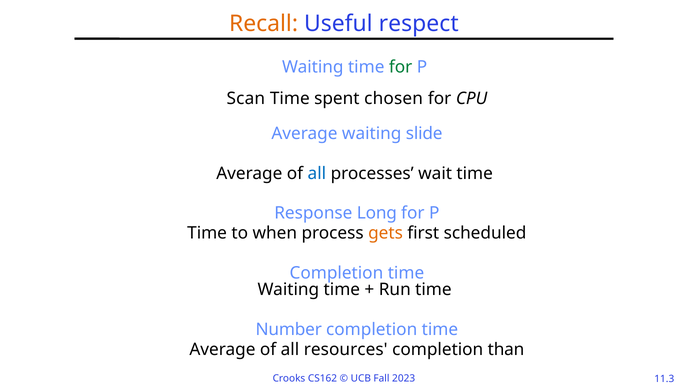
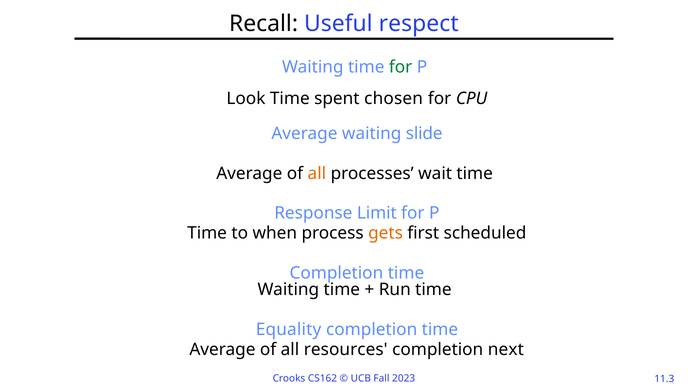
Recall colour: orange -> black
Scan: Scan -> Look
all at (317, 173) colour: blue -> orange
Long: Long -> Limit
Number: Number -> Equality
than: than -> next
